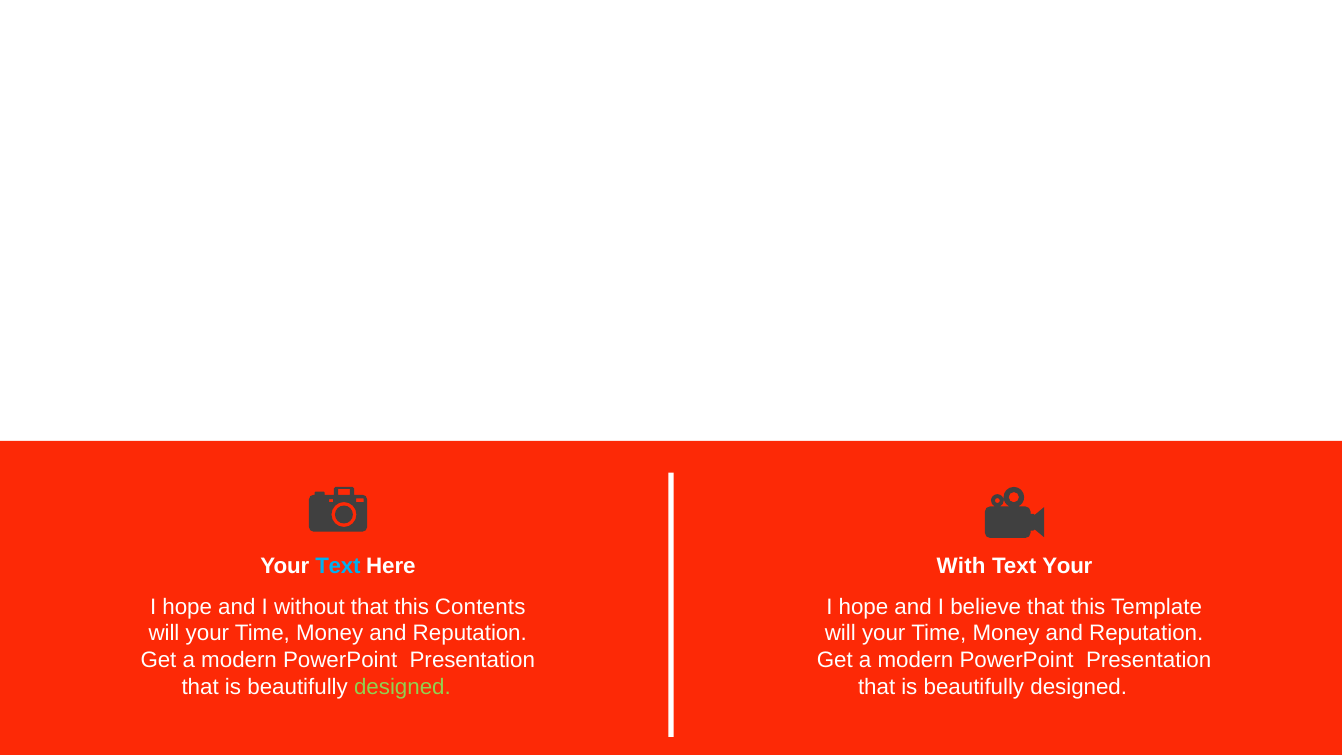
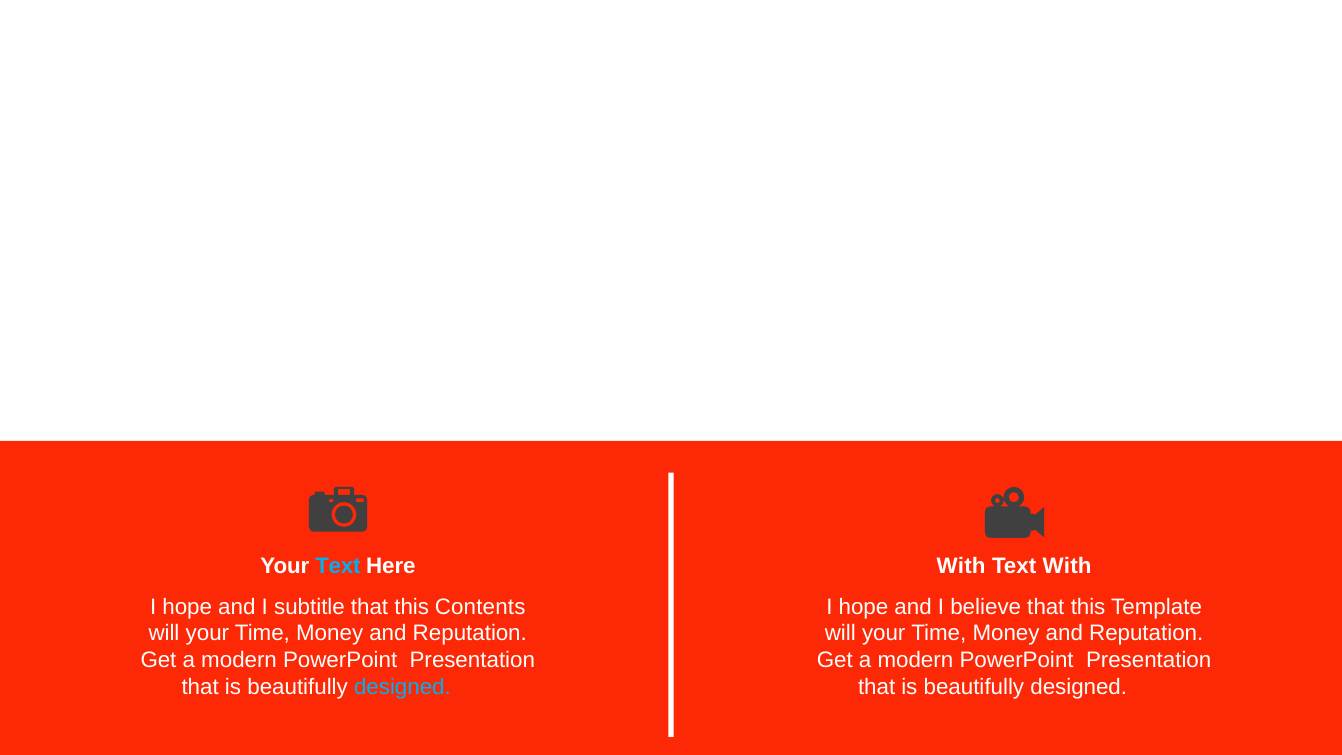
Text Your: Your -> With
without: without -> subtitle
designed at (402, 687) colour: light green -> light blue
